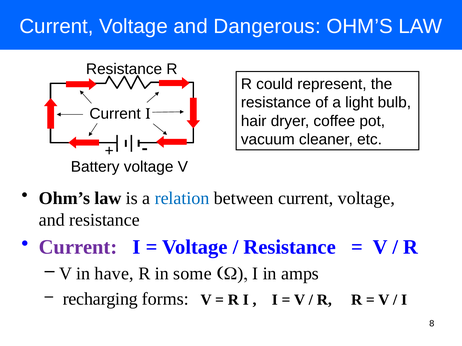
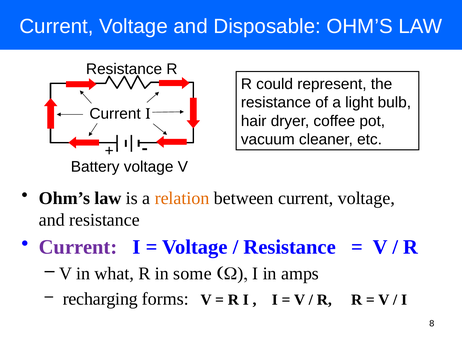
Dangerous: Dangerous -> Disposable
relation colour: blue -> orange
have: have -> what
